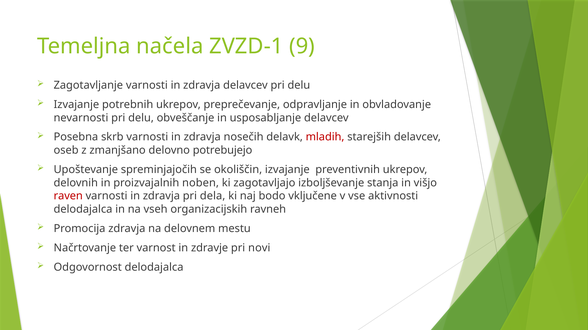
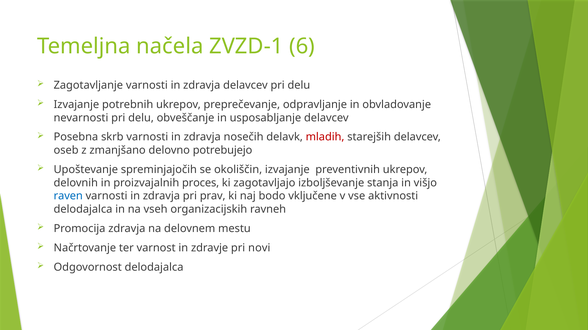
9: 9 -> 6
noben: noben -> proces
raven colour: red -> blue
dela: dela -> prav
